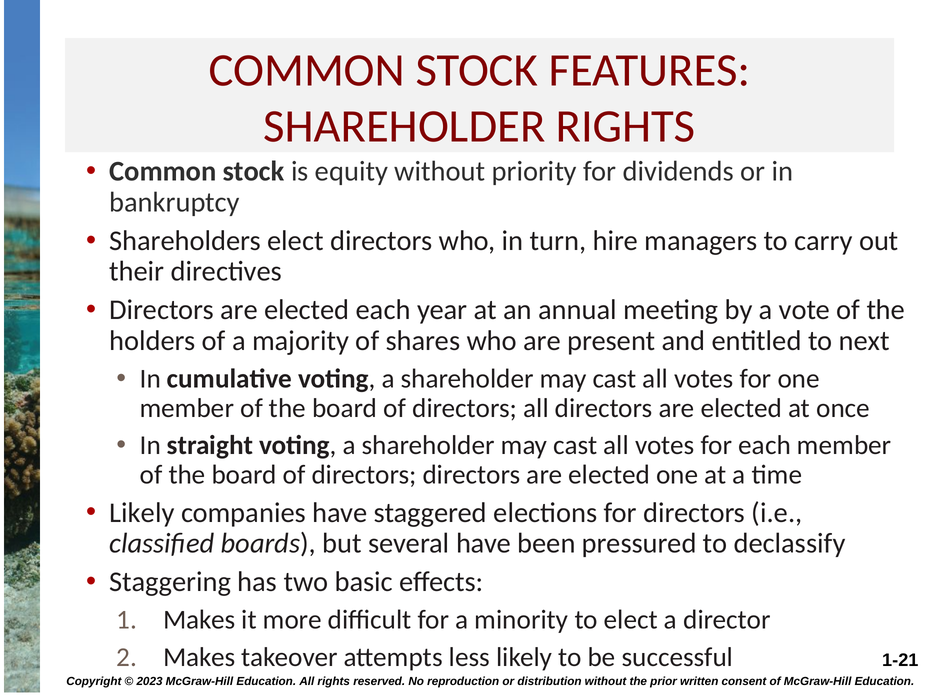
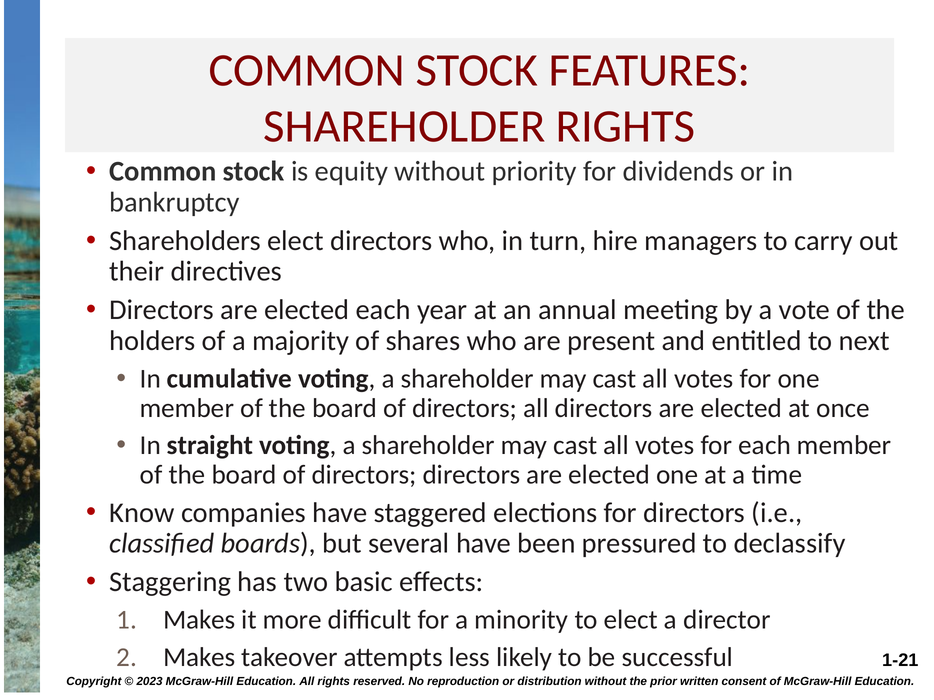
Likely at (142, 513): Likely -> Know
